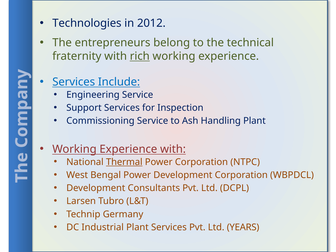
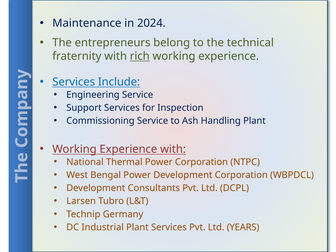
Technologies: Technologies -> Maintenance
2012: 2012 -> 2024
Thermal underline: present -> none
